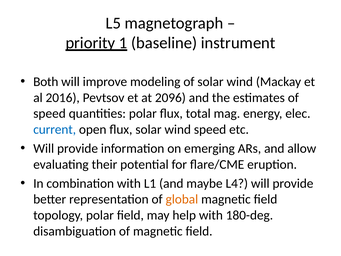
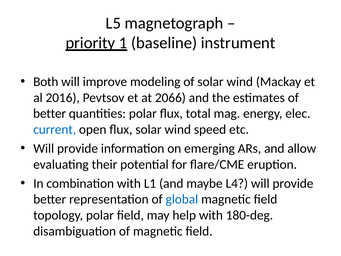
2096: 2096 -> 2066
speed at (50, 113): speed -> better
global colour: orange -> blue
